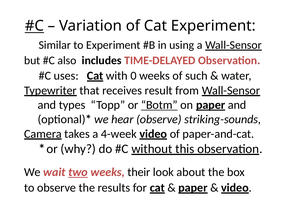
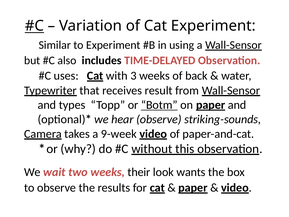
0: 0 -> 3
such: such -> back
4-week: 4-week -> 9-week
two underline: present -> none
about: about -> wants
